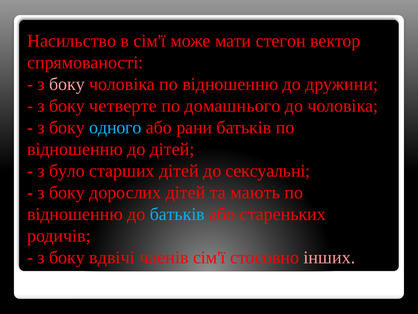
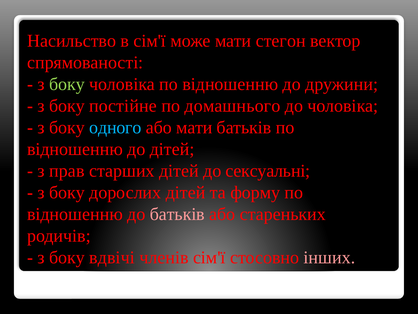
боку at (67, 84) colour: pink -> light green
четверте: четверте -> постійне
або рани: рани -> мати
було: було -> прав
мають: мають -> форму
батьків at (177, 214) colour: light blue -> pink
